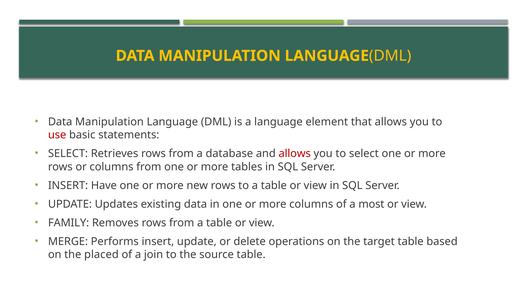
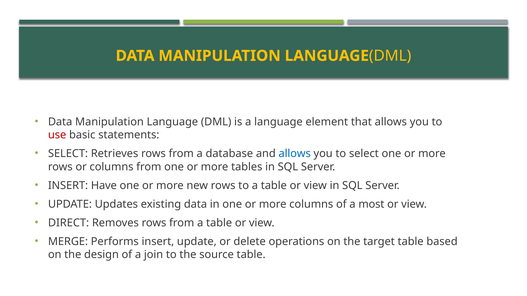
allows at (295, 154) colour: red -> blue
FAMILY: FAMILY -> DIRECT
placed: placed -> design
